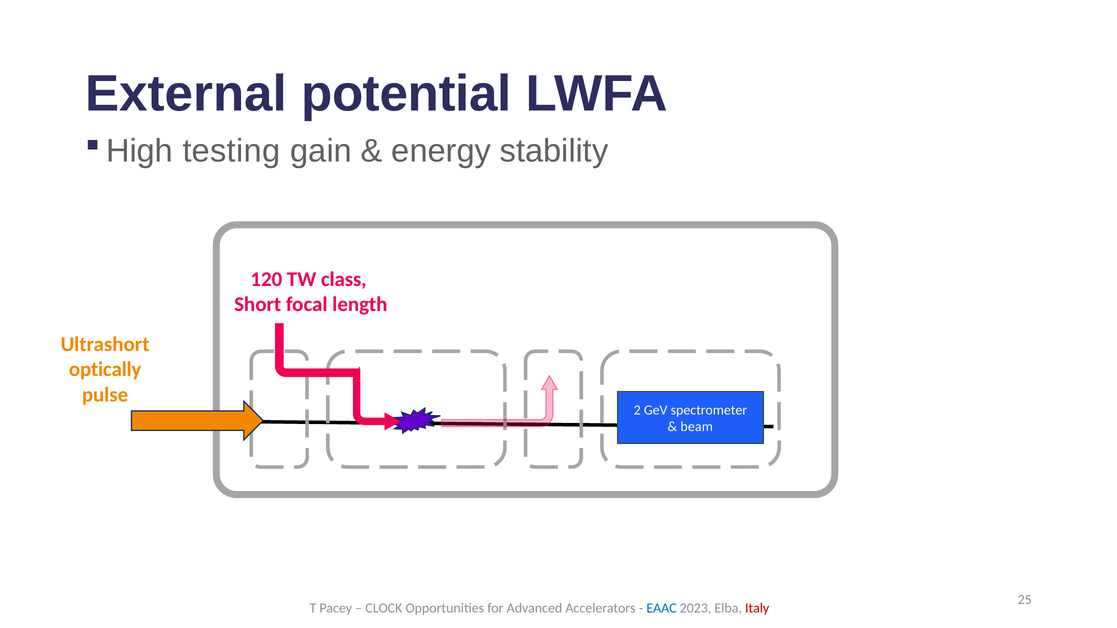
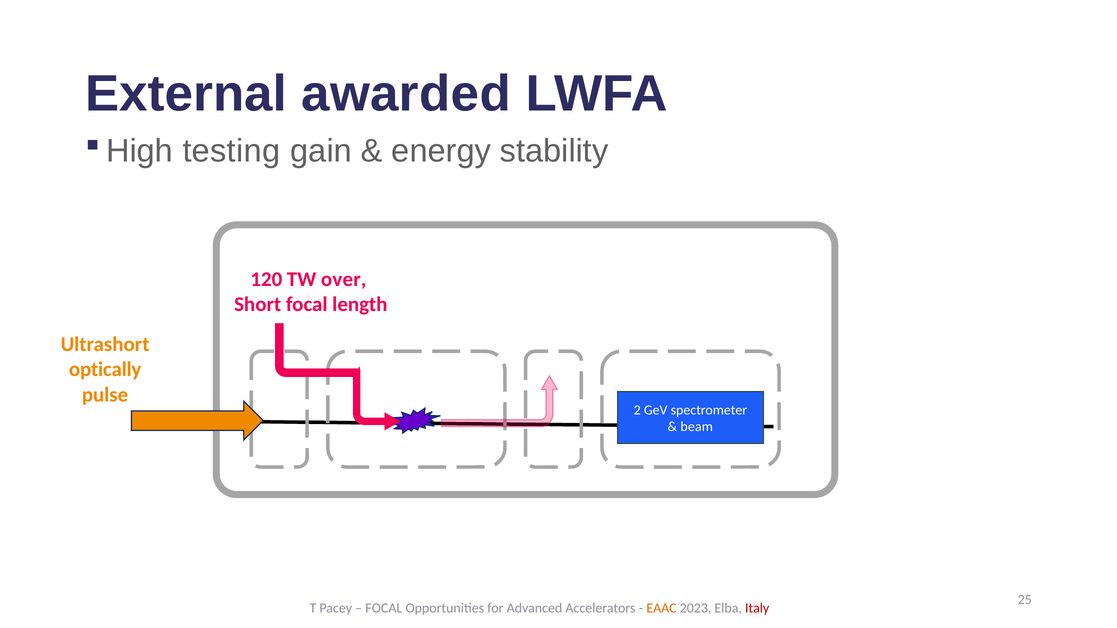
potential: potential -> awarded
class: class -> over
CLOCK at (384, 609): CLOCK -> FOCAL
EAAC colour: blue -> orange
